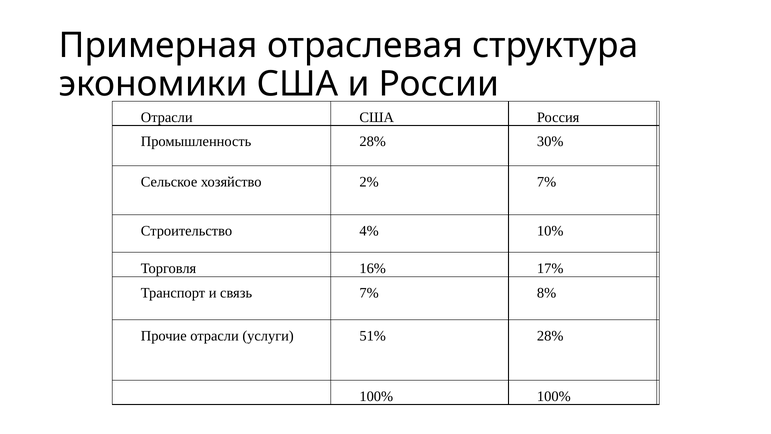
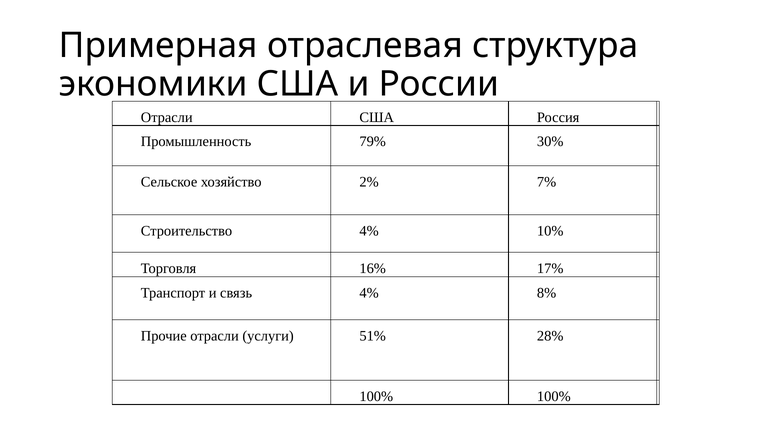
Промышленность 28%: 28% -> 79%
связь 7%: 7% -> 4%
